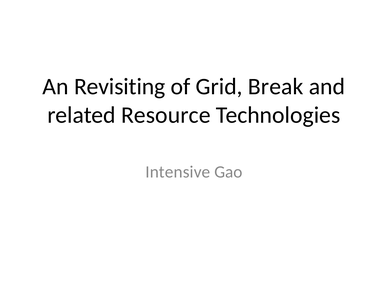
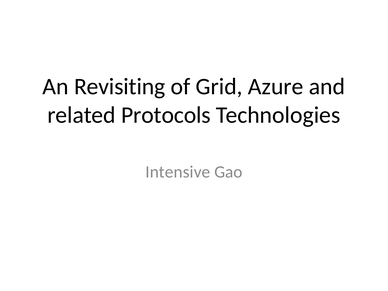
Break: Break -> Azure
Resource: Resource -> Protocols
